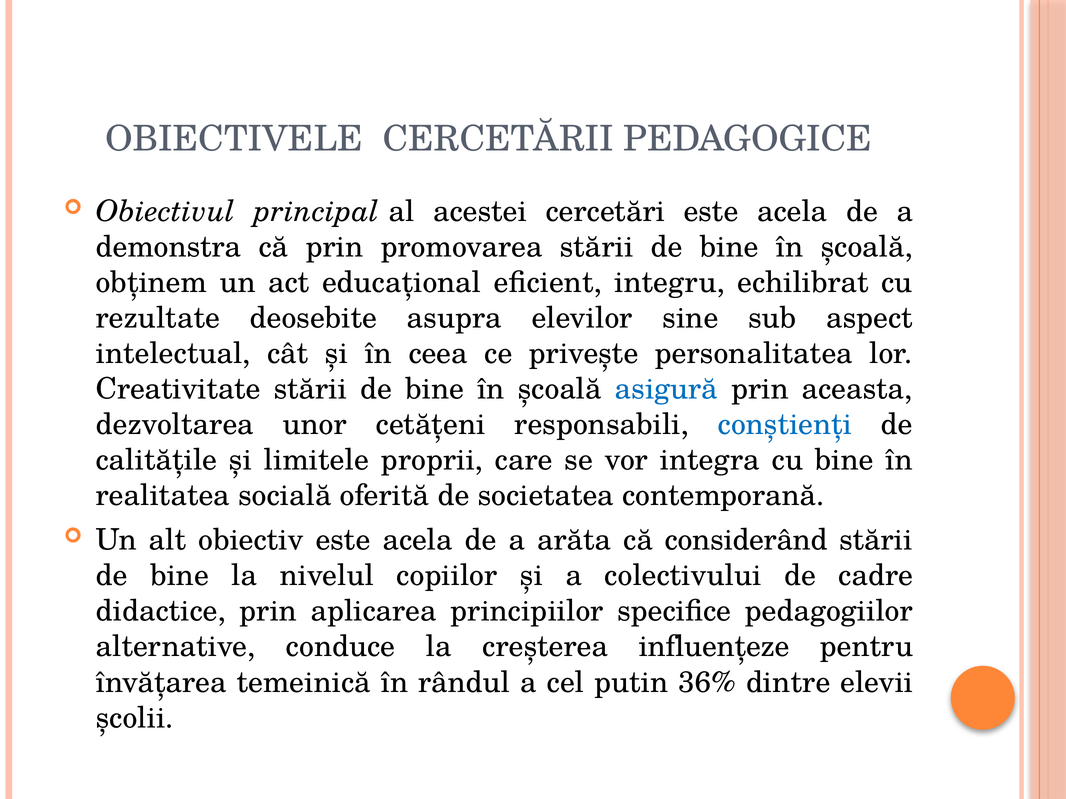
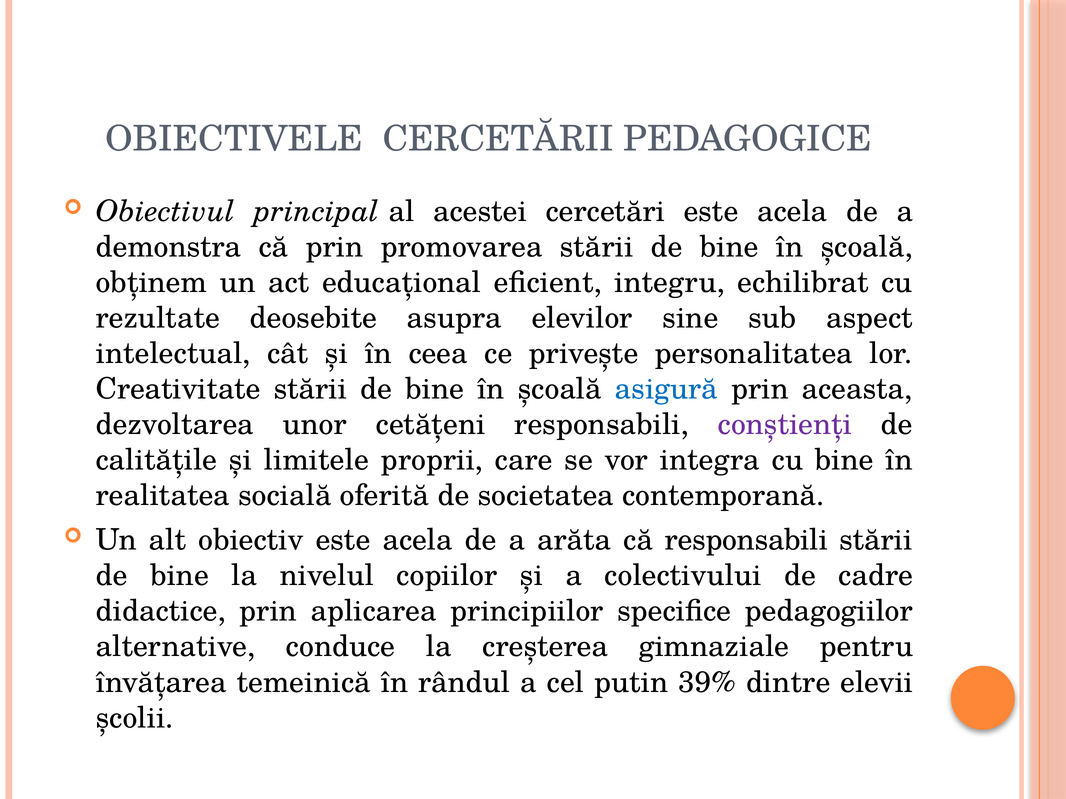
conștienți colour: blue -> purple
că considerând: considerând -> responsabili
influențeze: influențeze -> gimnaziale
36%: 36% -> 39%
